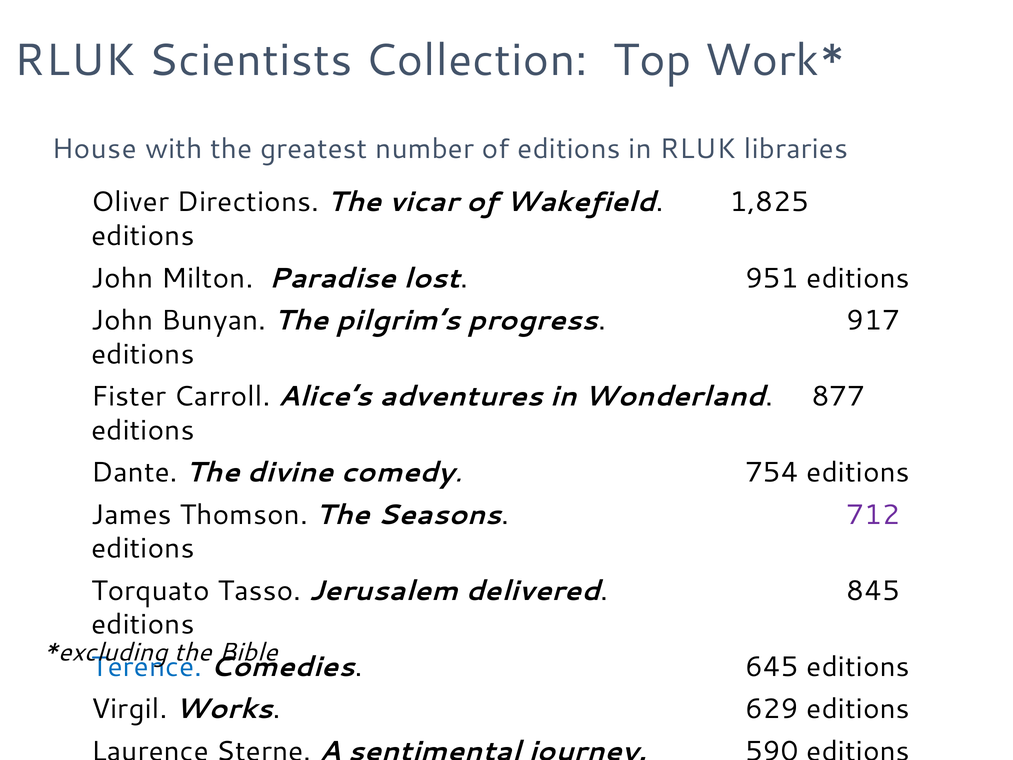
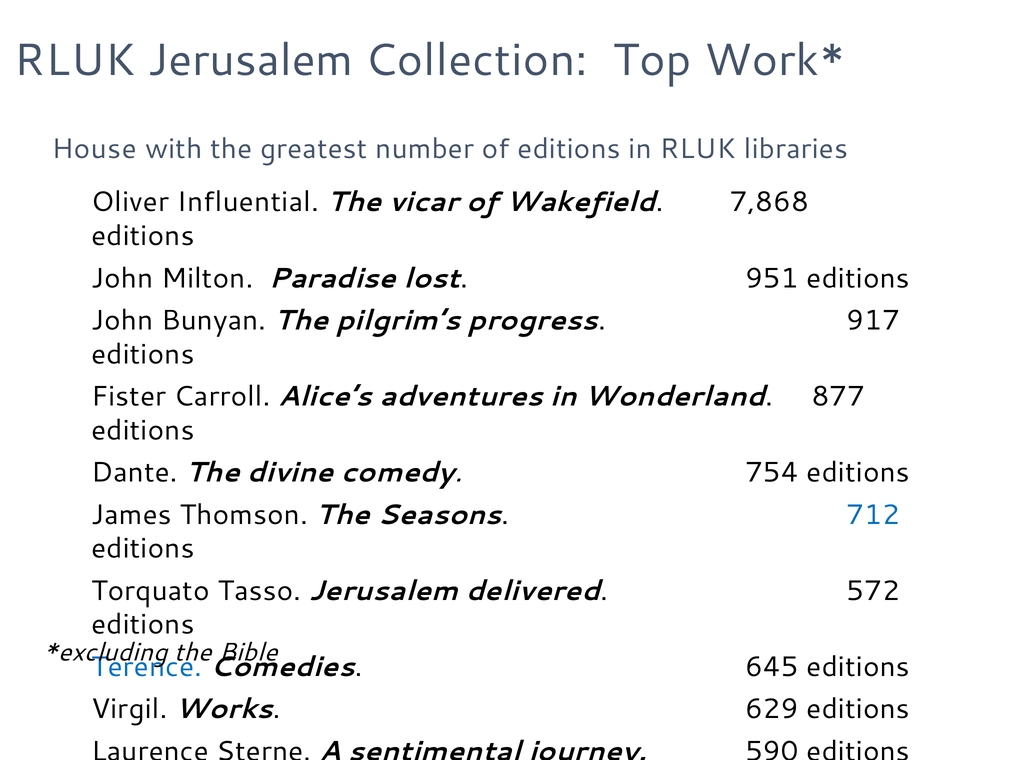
RLUK Scientists: Scientists -> Jerusalem
Directions: Directions -> Influential
1,825: 1,825 -> 7,868
712 colour: purple -> blue
845: 845 -> 572
